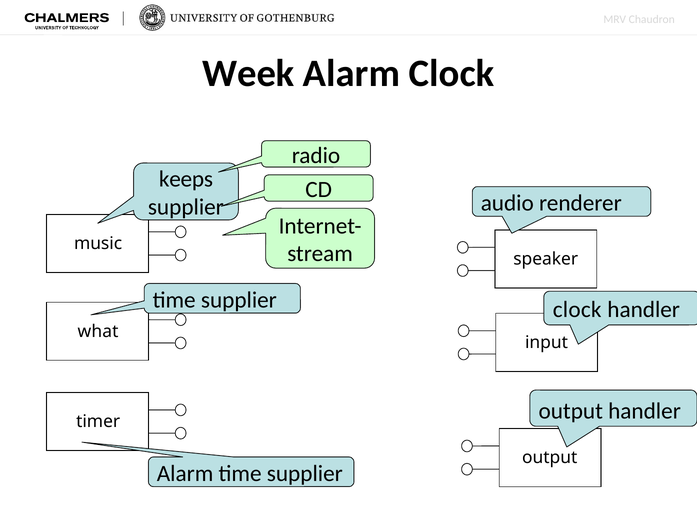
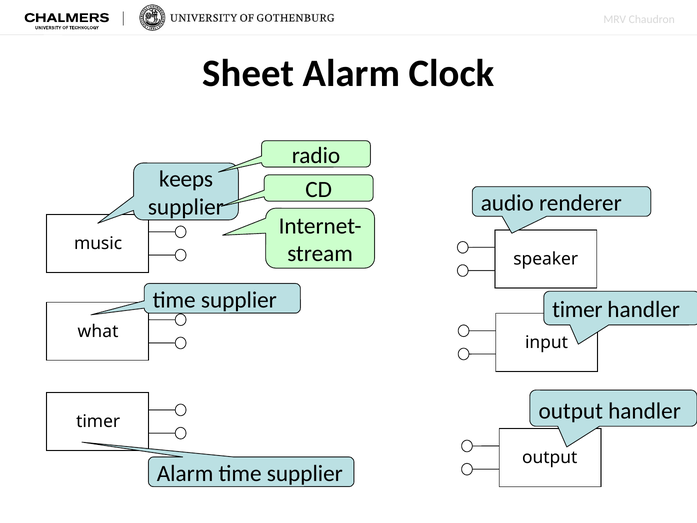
Week: Week -> Sheet
clock at (577, 310): clock -> timer
